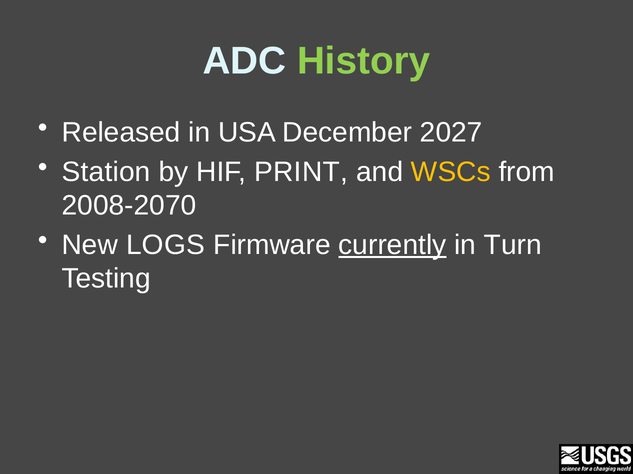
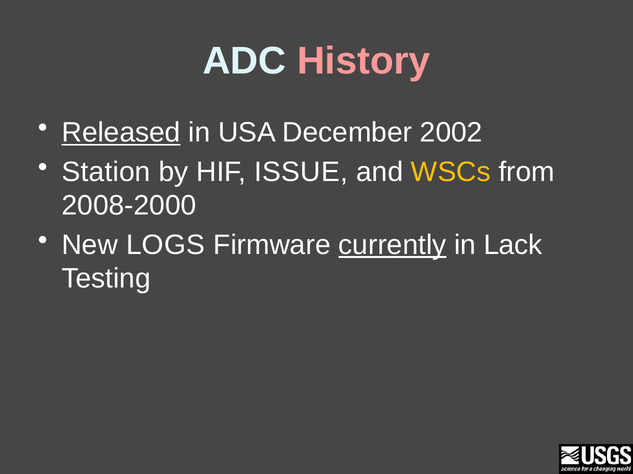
History colour: light green -> pink
Released underline: none -> present
2027: 2027 -> 2002
PRINT: PRINT -> ISSUE
2008-2070: 2008-2070 -> 2008-2000
Turn: Turn -> Lack
